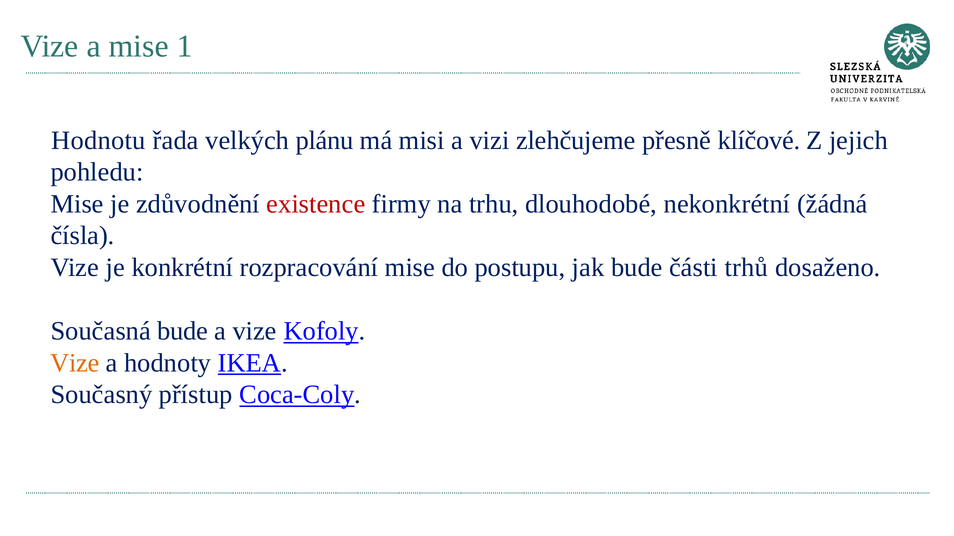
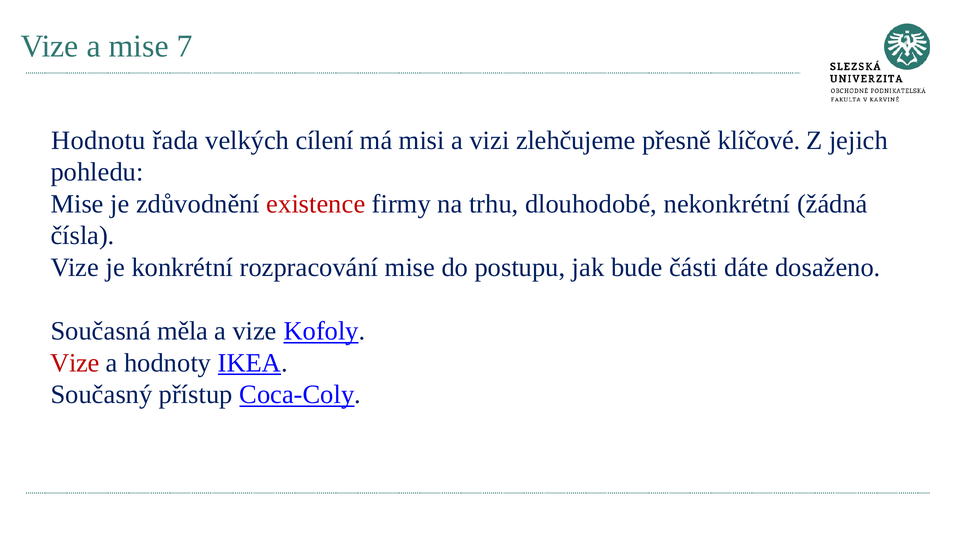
1: 1 -> 7
plánu: plánu -> cílení
trhů: trhů -> dáte
Současná bude: bude -> měla
Vize at (75, 363) colour: orange -> red
